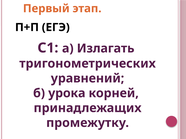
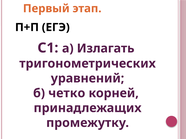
урока: урока -> четко
